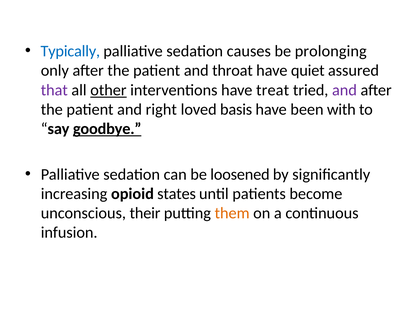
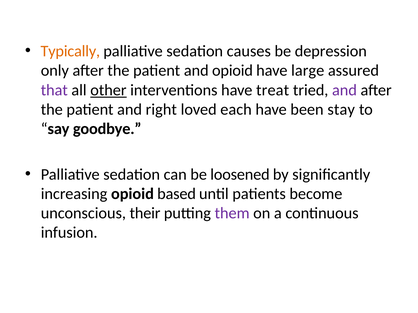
Typically colour: blue -> orange
prolonging: prolonging -> depression
and throat: throat -> opioid
quiet: quiet -> large
basis: basis -> each
with: with -> stay
goodbye underline: present -> none
states: states -> based
them colour: orange -> purple
